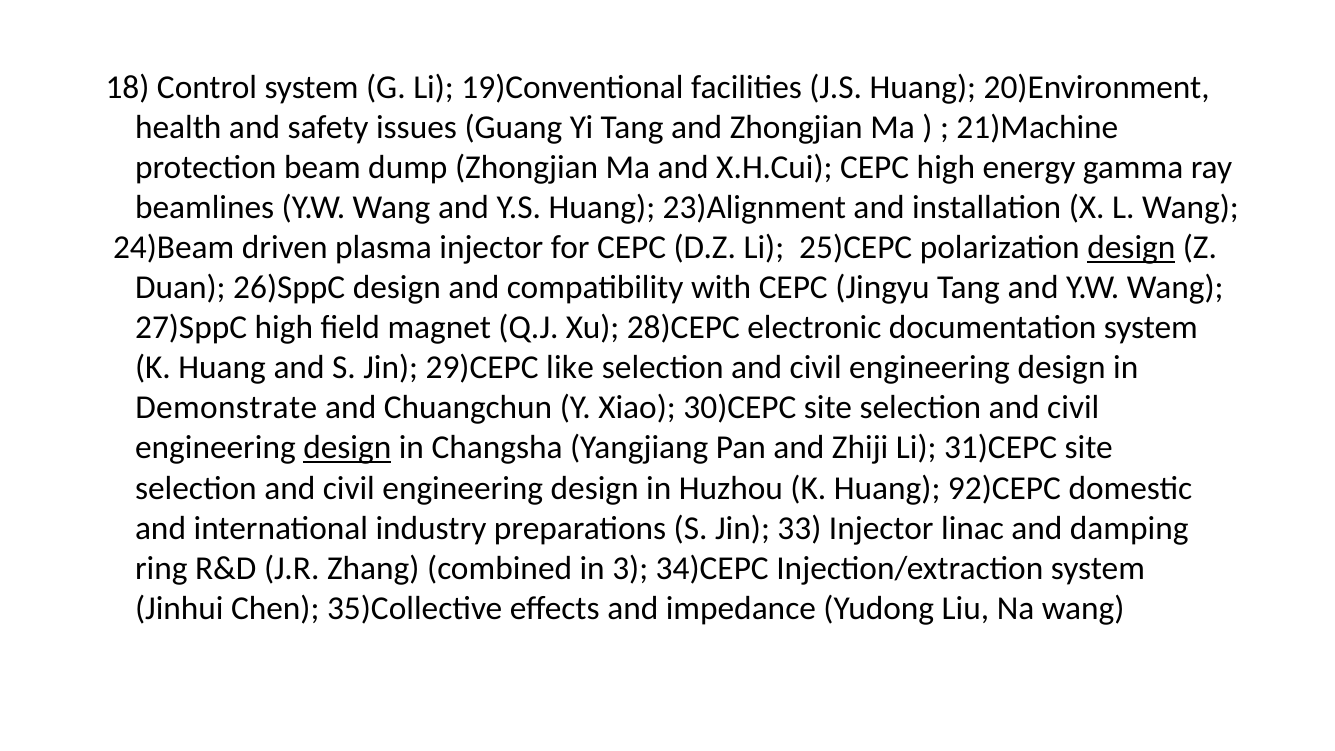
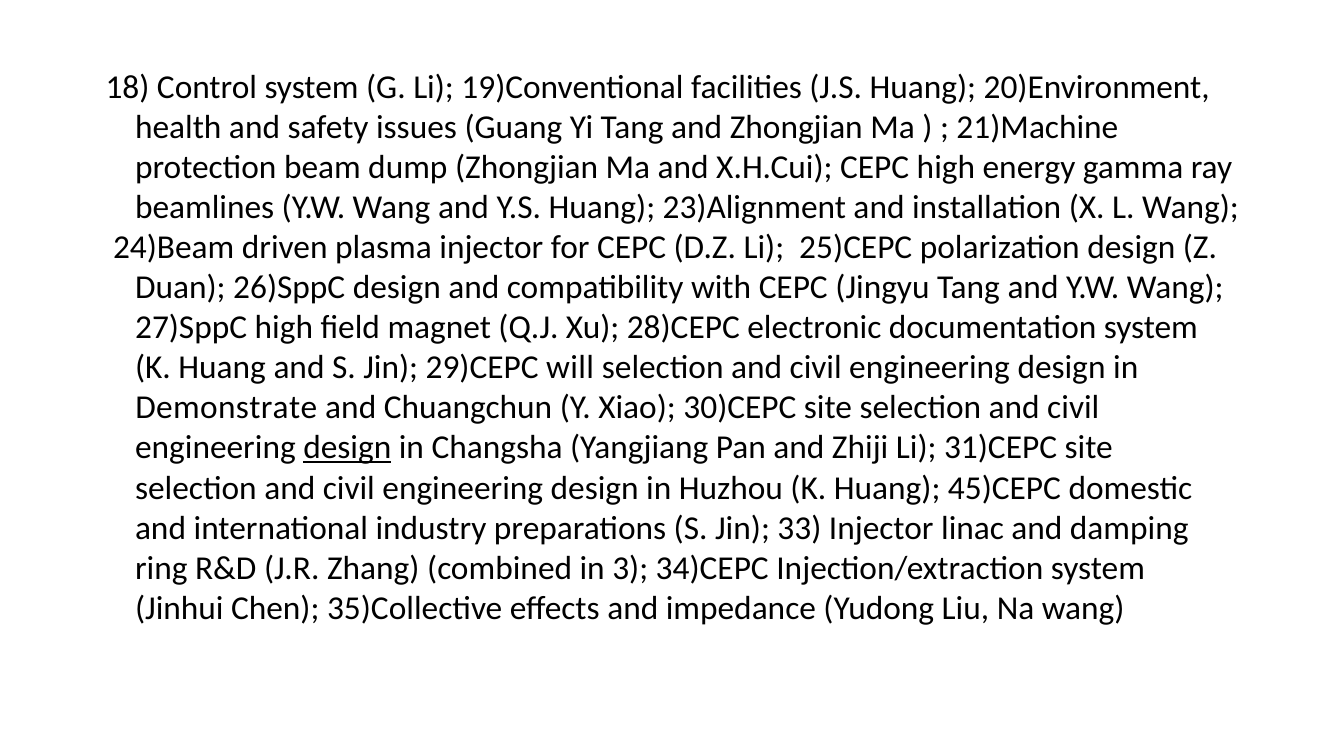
design at (1131, 248) underline: present -> none
like: like -> will
92)CEPC: 92)CEPC -> 45)CEPC
